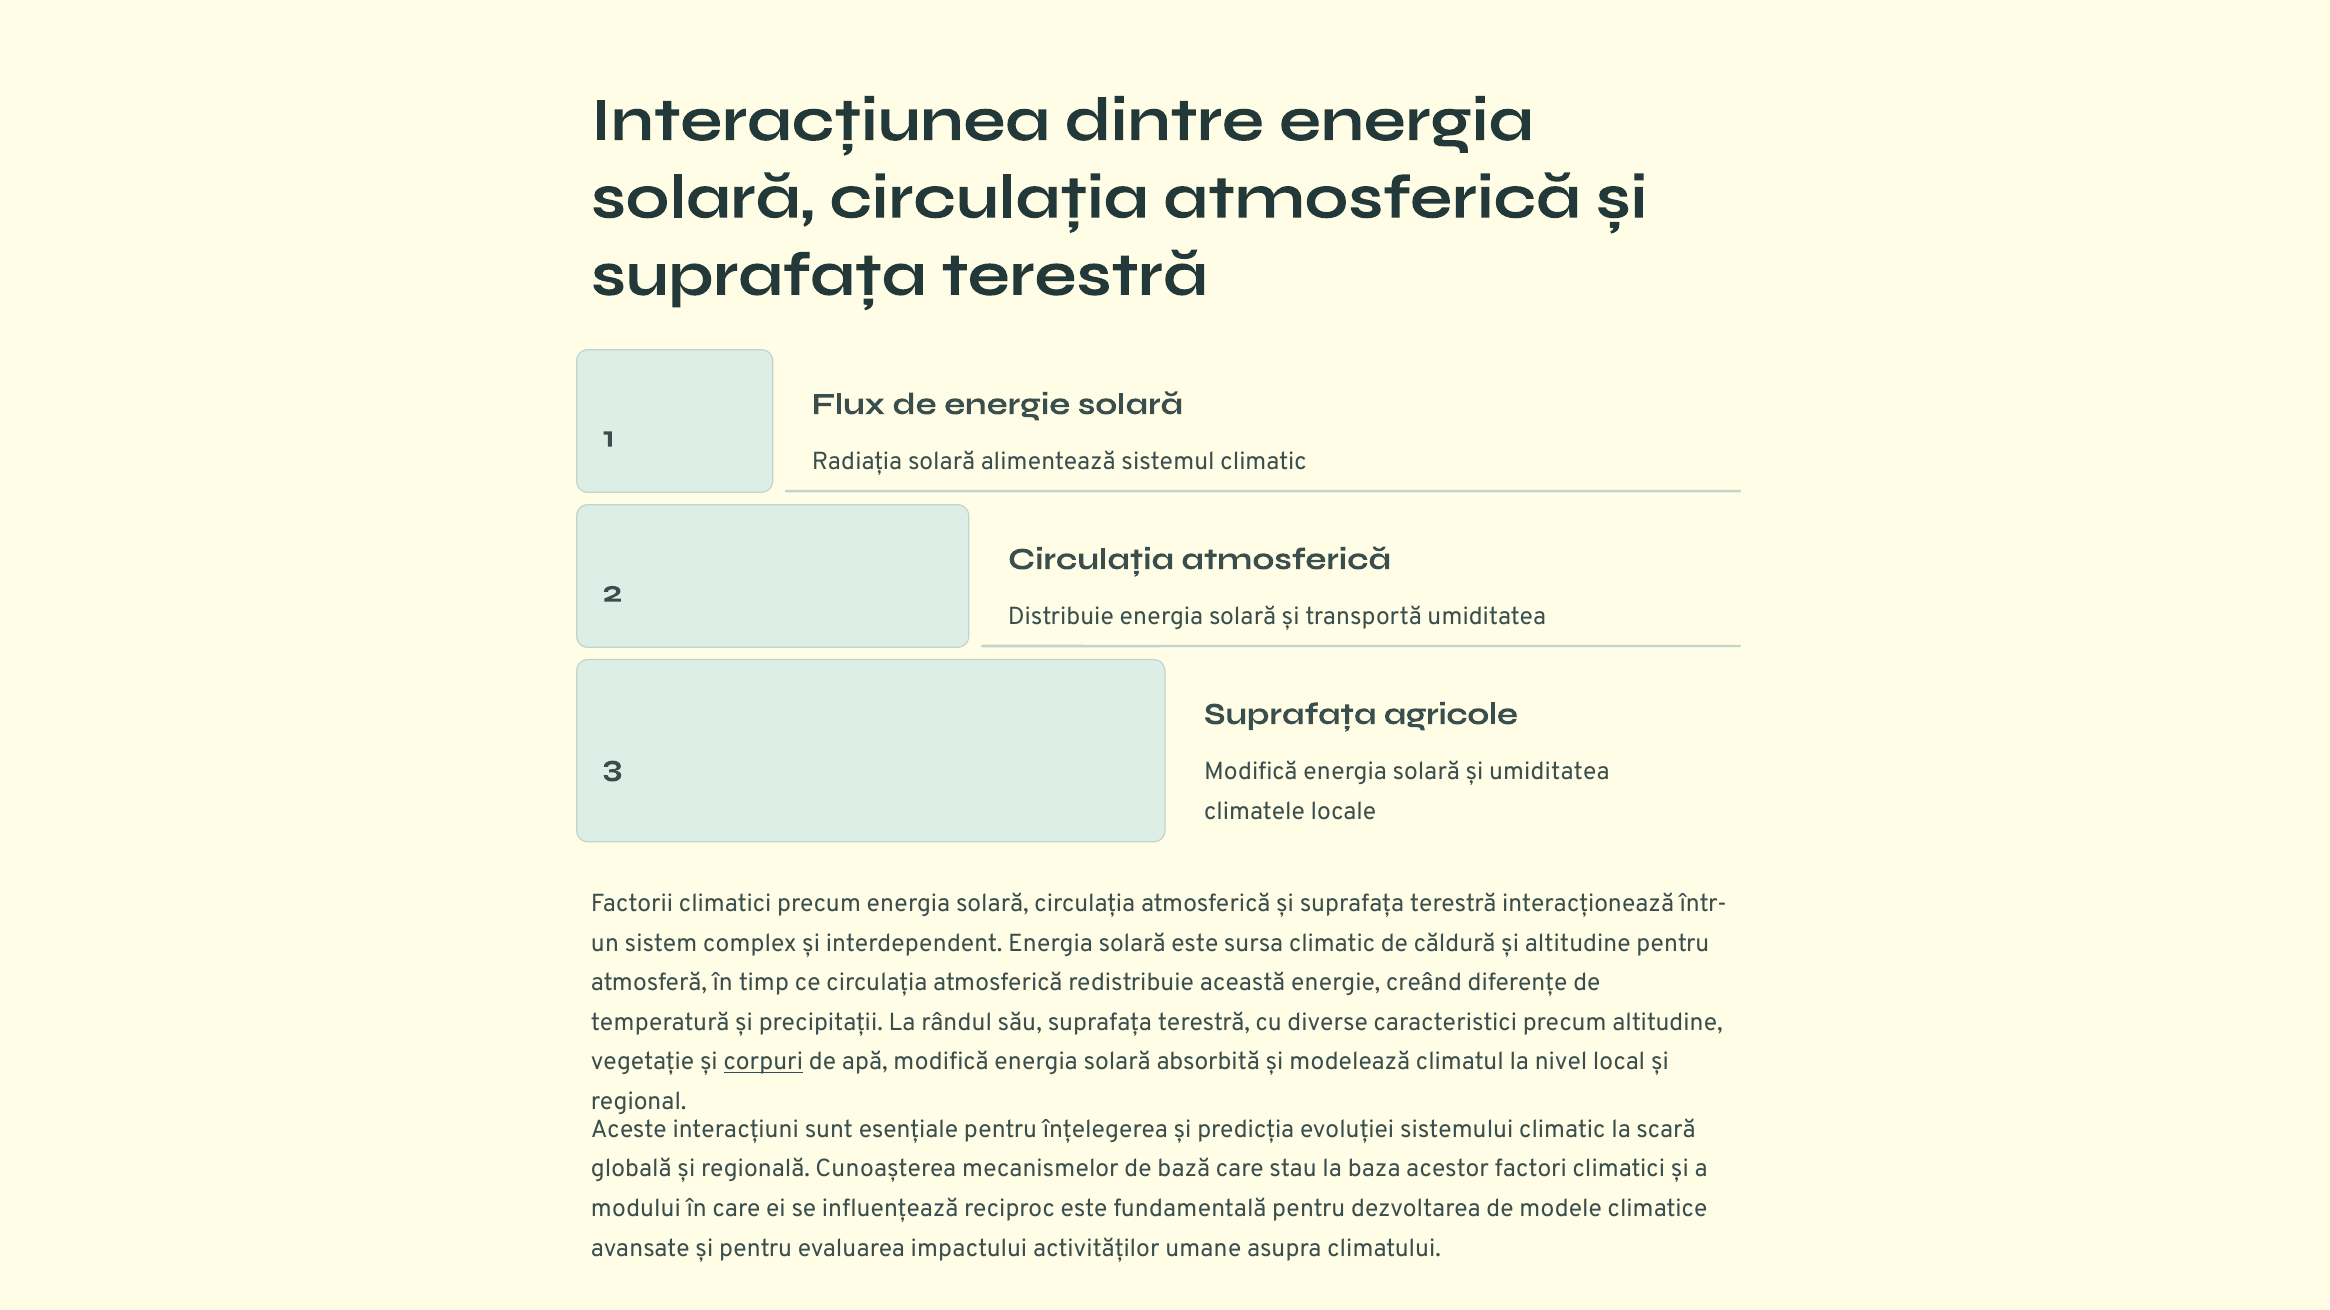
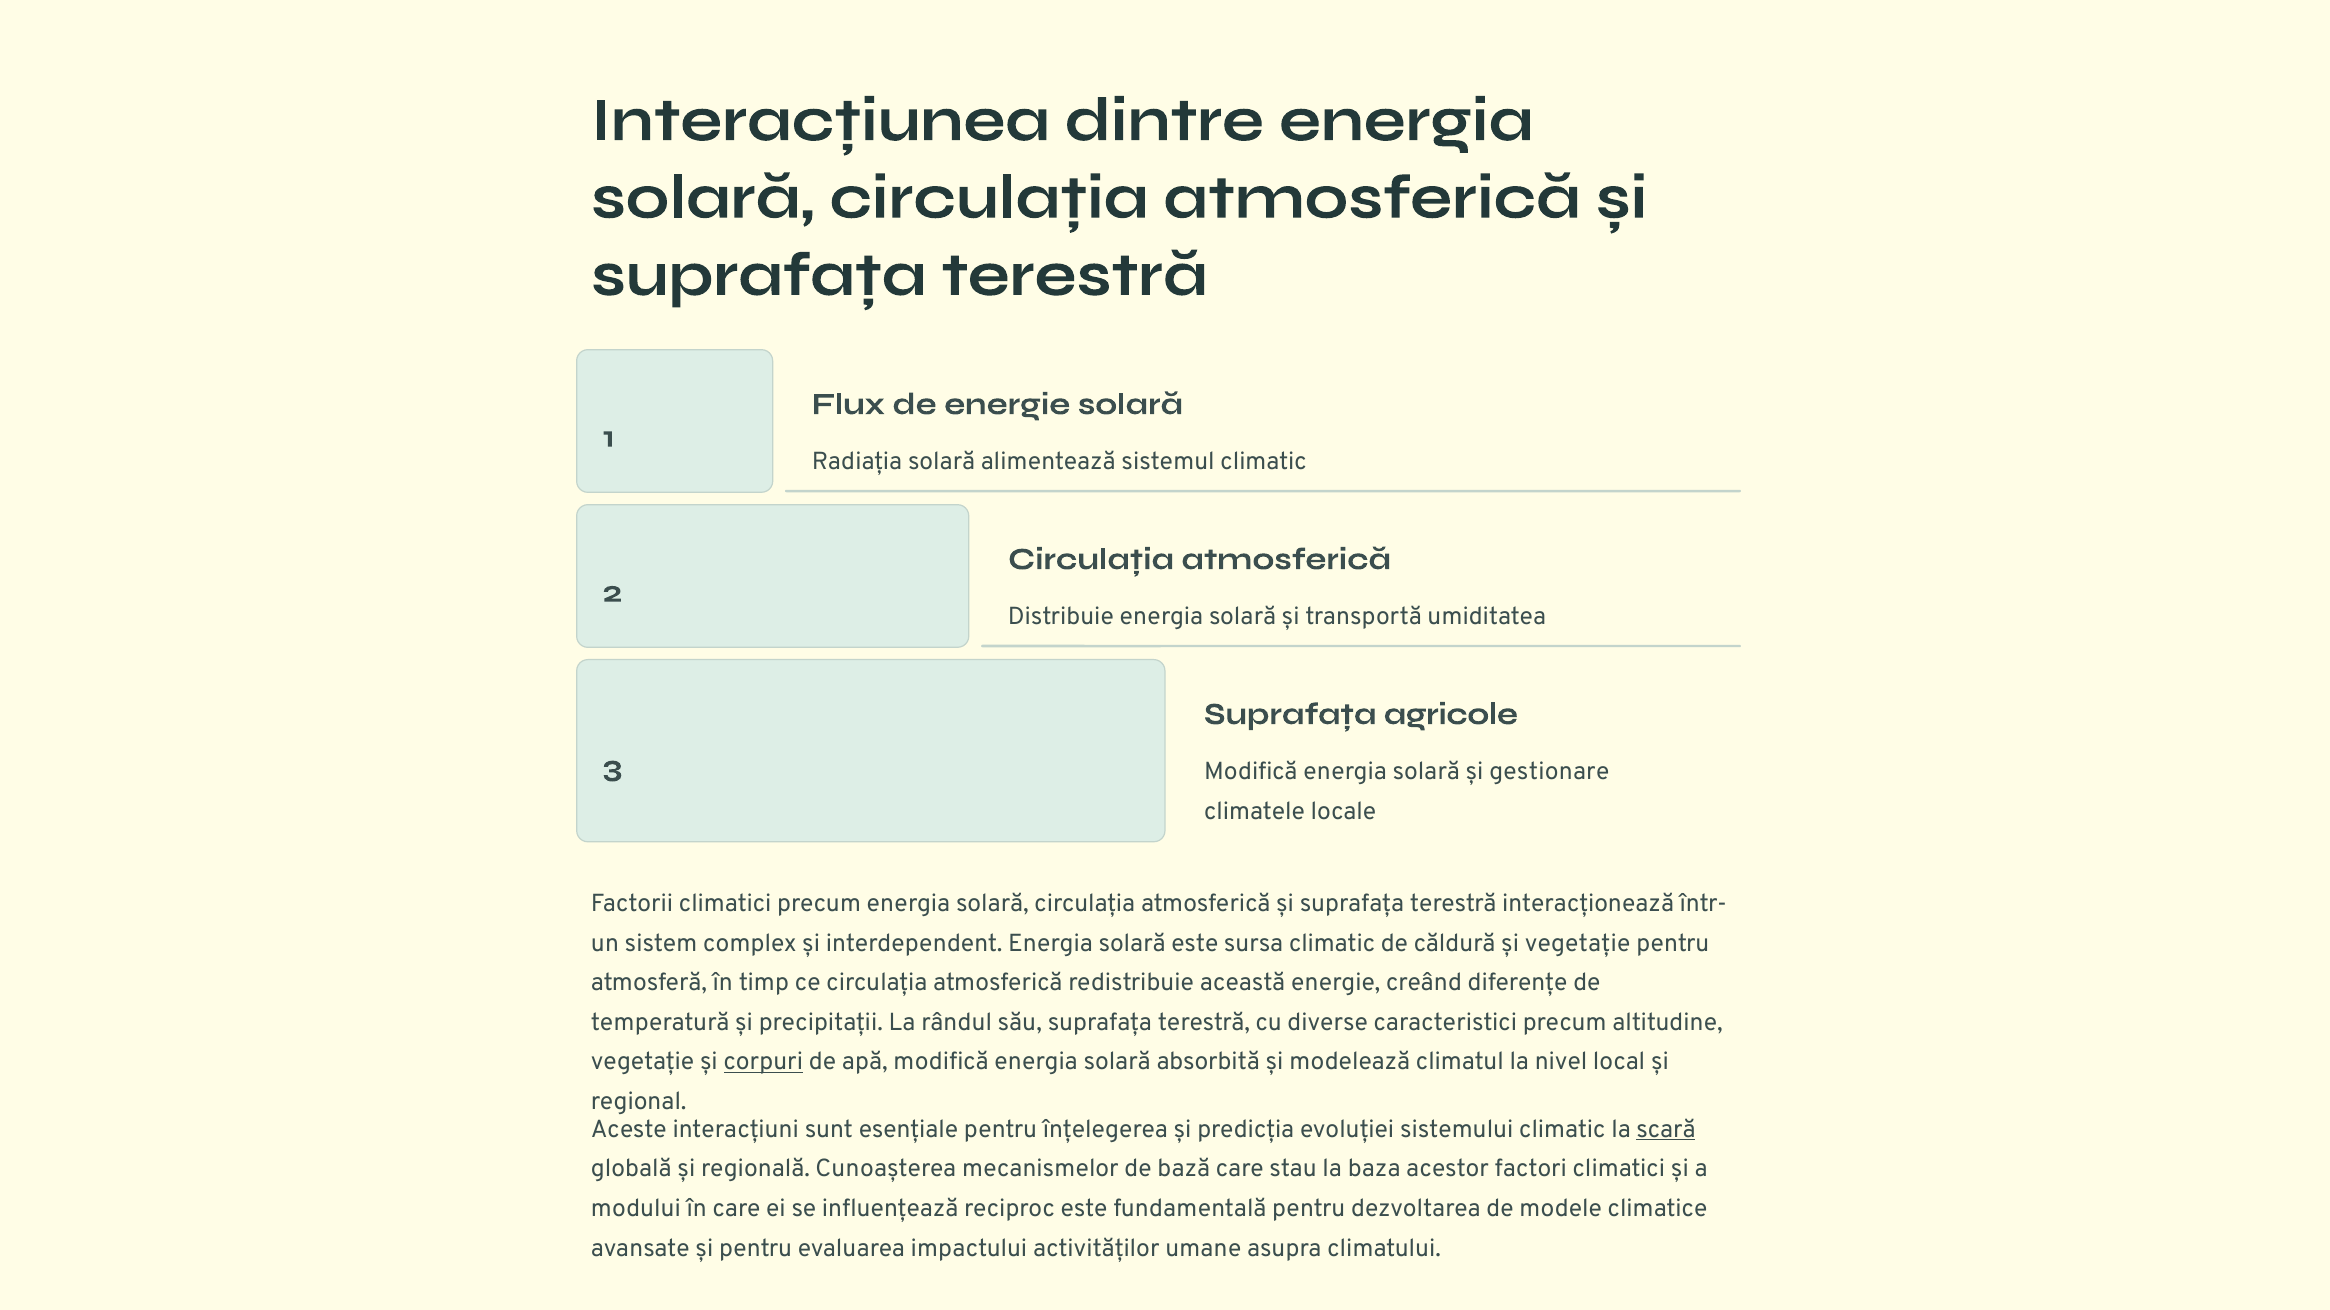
și umiditatea: umiditatea -> gestionare
și altitudine: altitudine -> vegetație
scară underline: none -> present
